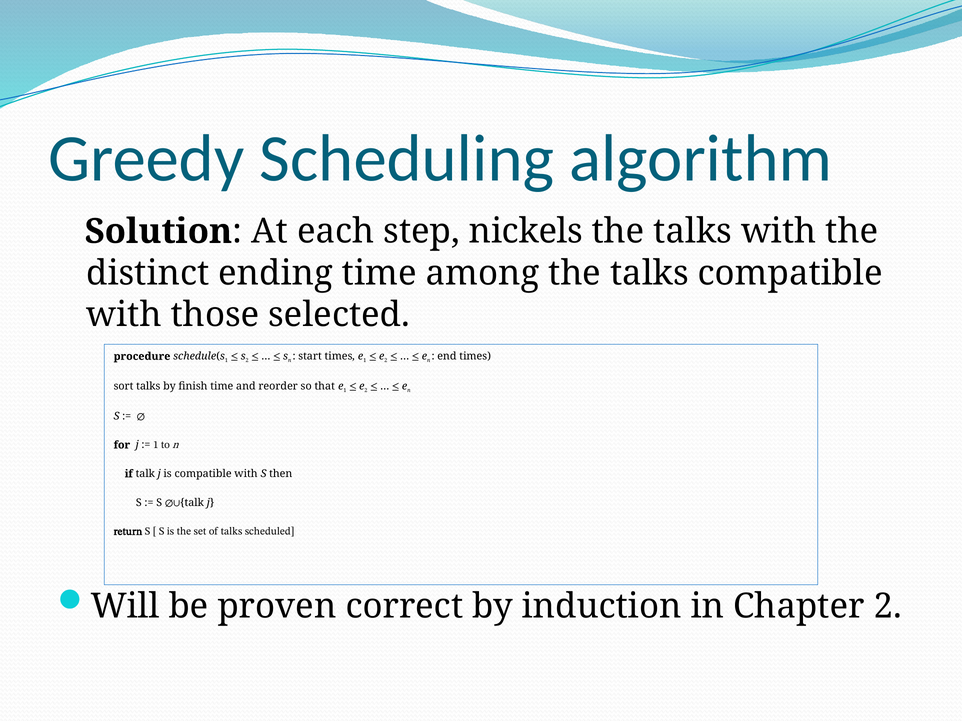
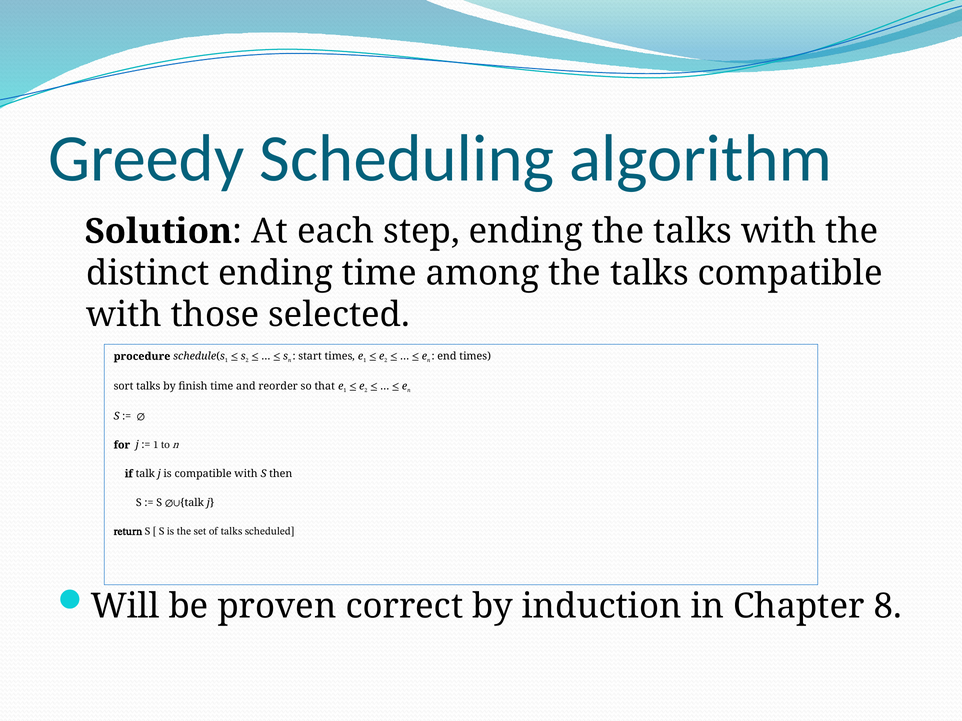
step nickels: nickels -> ending
Chapter 2: 2 -> 8
